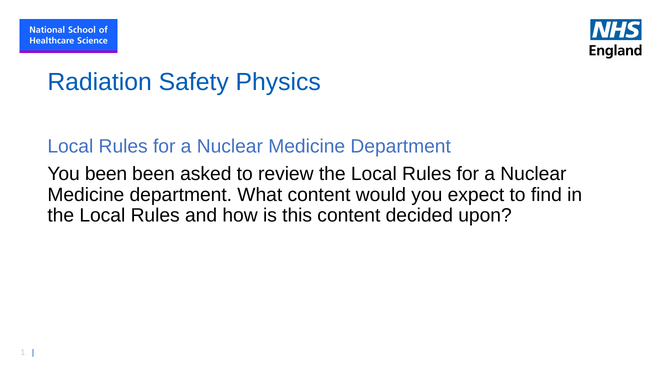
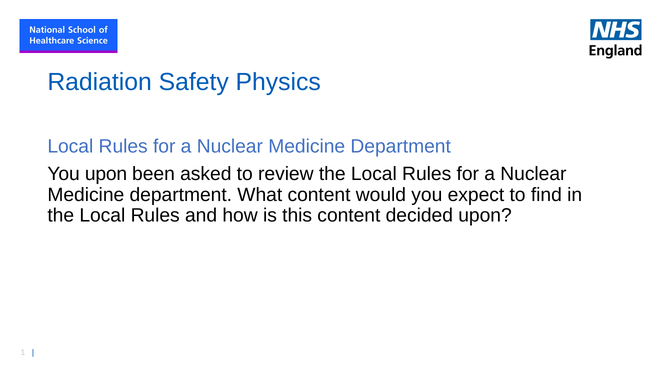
You been: been -> upon
